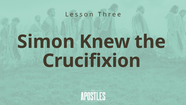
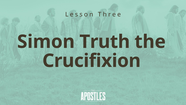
Knew: Knew -> Truth
